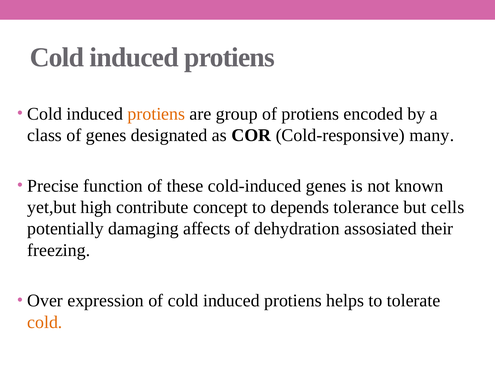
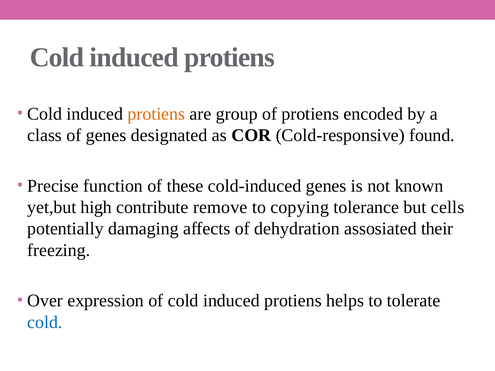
many: many -> found
concept: concept -> remove
depends: depends -> copying
cold at (45, 322) colour: orange -> blue
